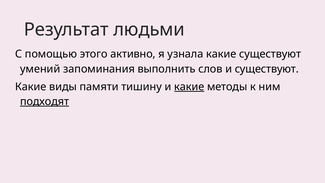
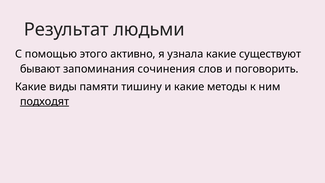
умений: умений -> бывают
выполнить: выполнить -> сочинения
и существуют: существуют -> поговорить
какие at (189, 87) underline: present -> none
